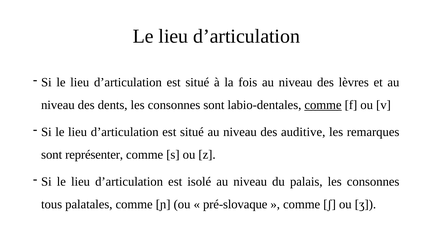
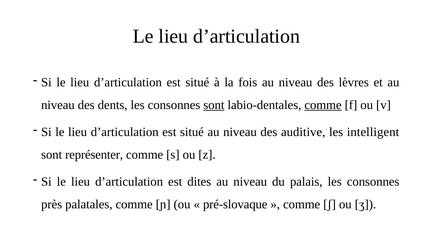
sont at (214, 105) underline: none -> present
remarques: remarques -> intelligent
isolé: isolé -> dites
tous: tous -> près
